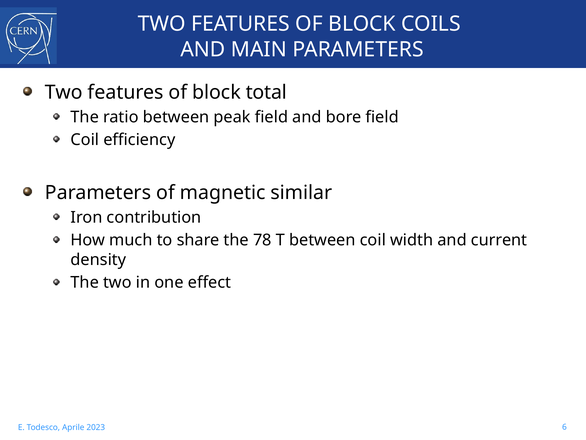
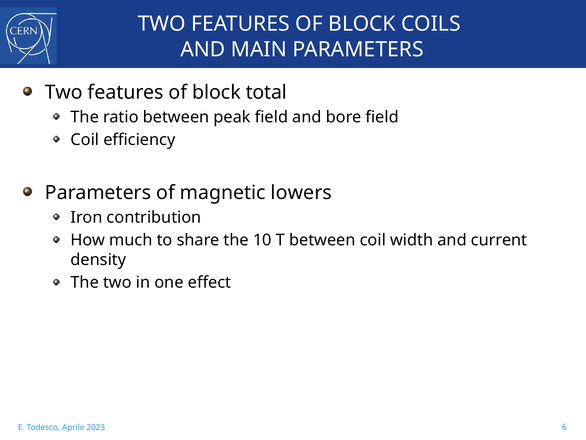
similar: similar -> lowers
78: 78 -> 10
